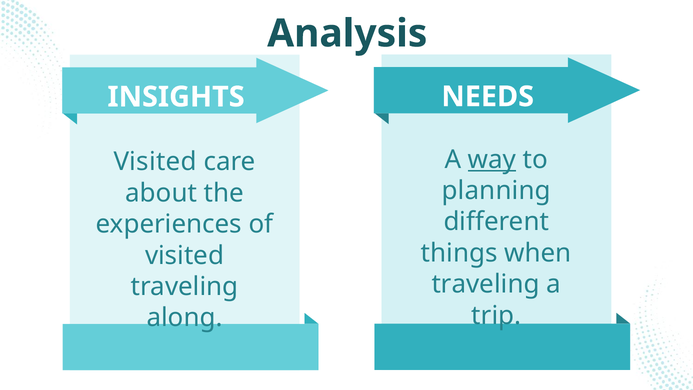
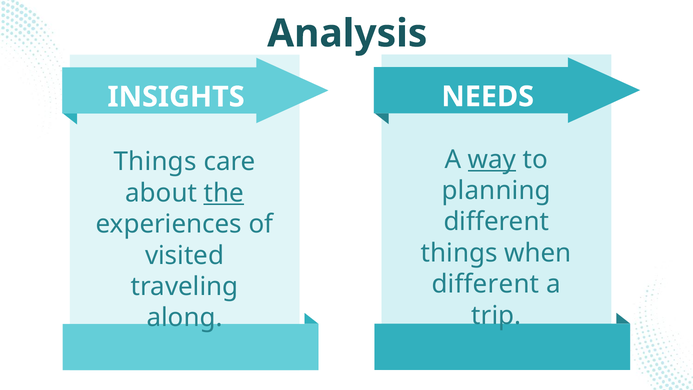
Visited at (155, 162): Visited -> Things
the underline: none -> present
traveling at (486, 284): traveling -> different
